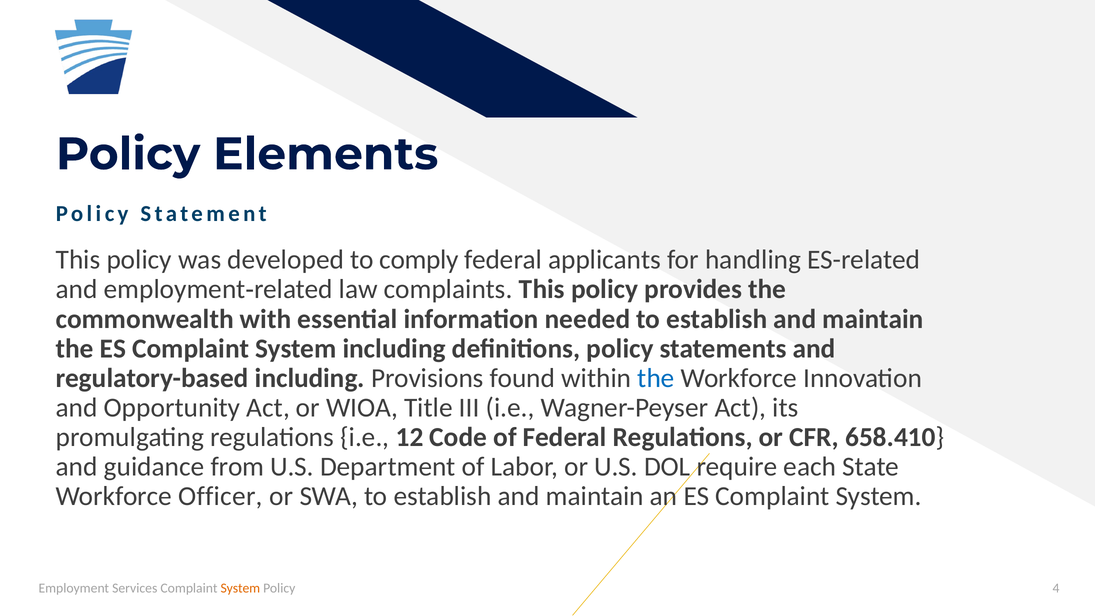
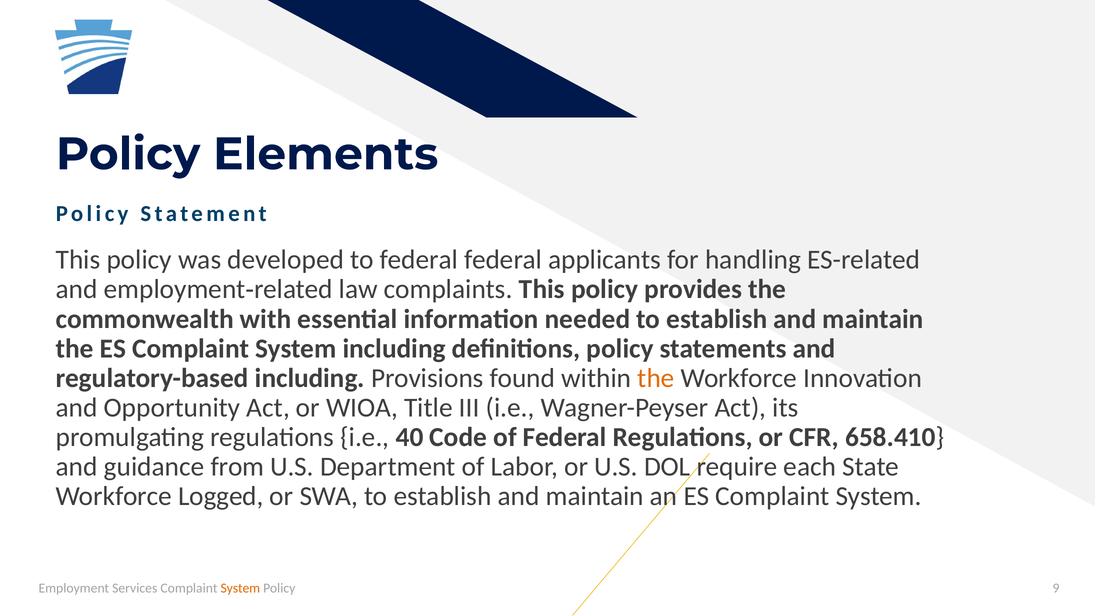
to comply: comply -> federal
the at (656, 378) colour: blue -> orange
12: 12 -> 40
Officer: Officer -> Logged
4: 4 -> 9
